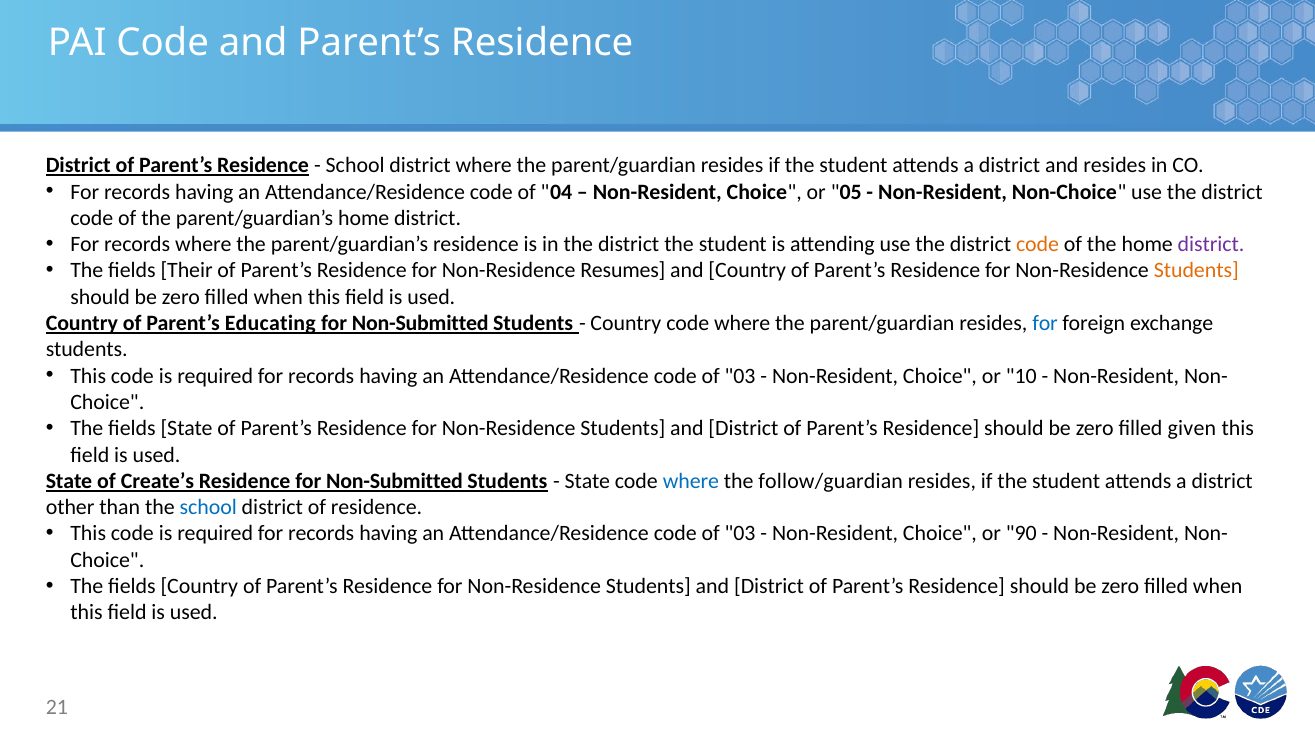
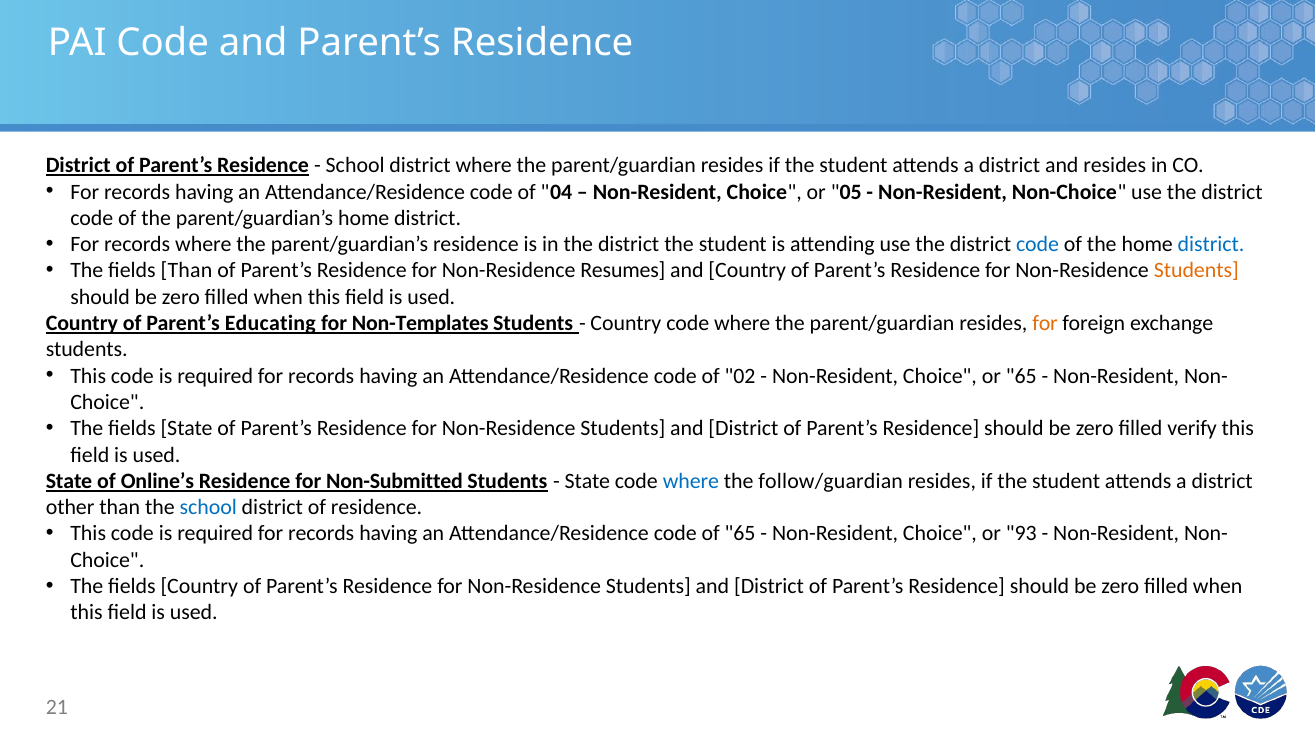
code at (1038, 244) colour: orange -> blue
district at (1211, 244) colour: purple -> blue
fields Their: Their -> Than
Non-Submitted at (420, 323): Non-Submitted -> Non-Templates
for at (1045, 323) colour: blue -> orange
03 at (740, 376): 03 -> 02
or 10: 10 -> 65
given: given -> verify
Create’s: Create’s -> Online’s
03 at (740, 533): 03 -> 65
90: 90 -> 93
